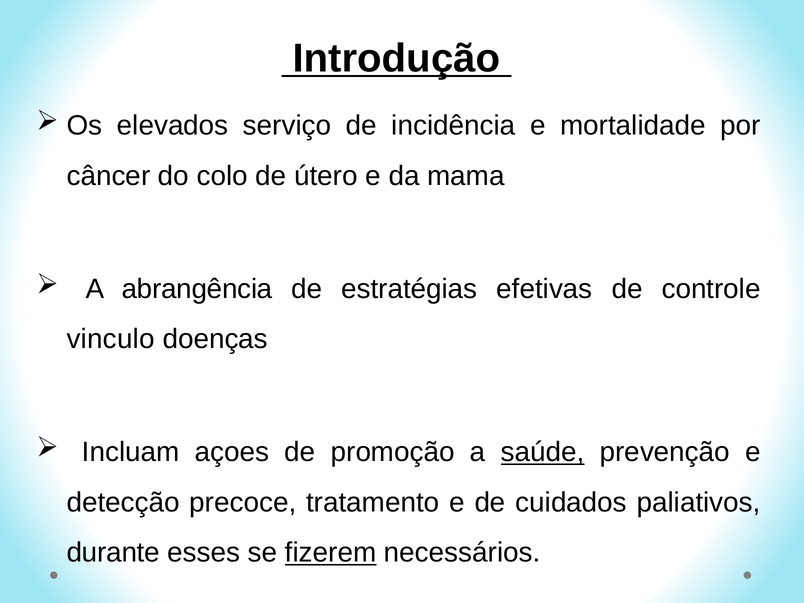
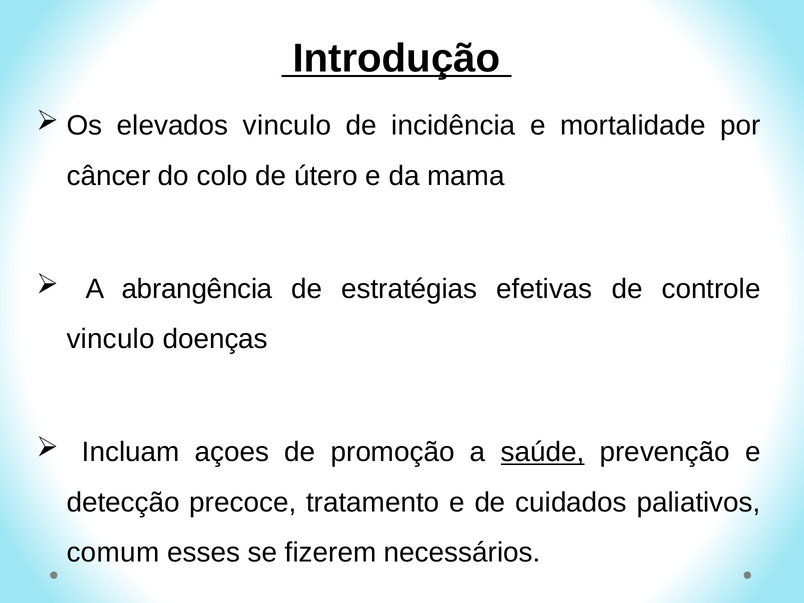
elevados serviço: serviço -> vinculo
durante: durante -> comum
fizerem underline: present -> none
